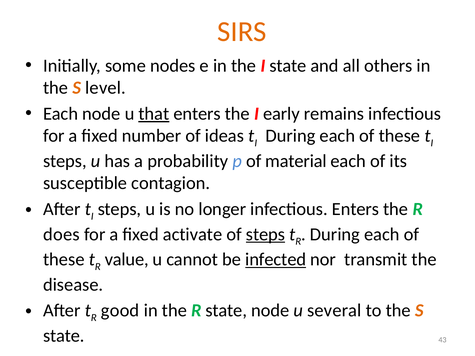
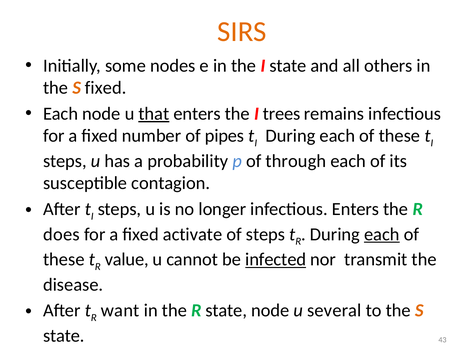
S level: level -> fixed
early: early -> trees
ideas: ideas -> pipes
material: material -> through
steps at (265, 234) underline: present -> none
each at (382, 234) underline: none -> present
good: good -> want
